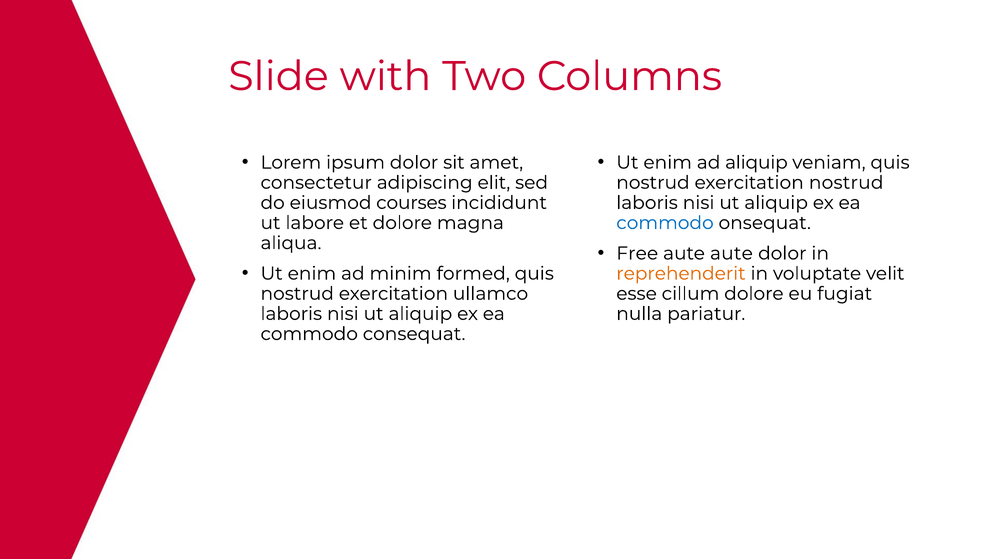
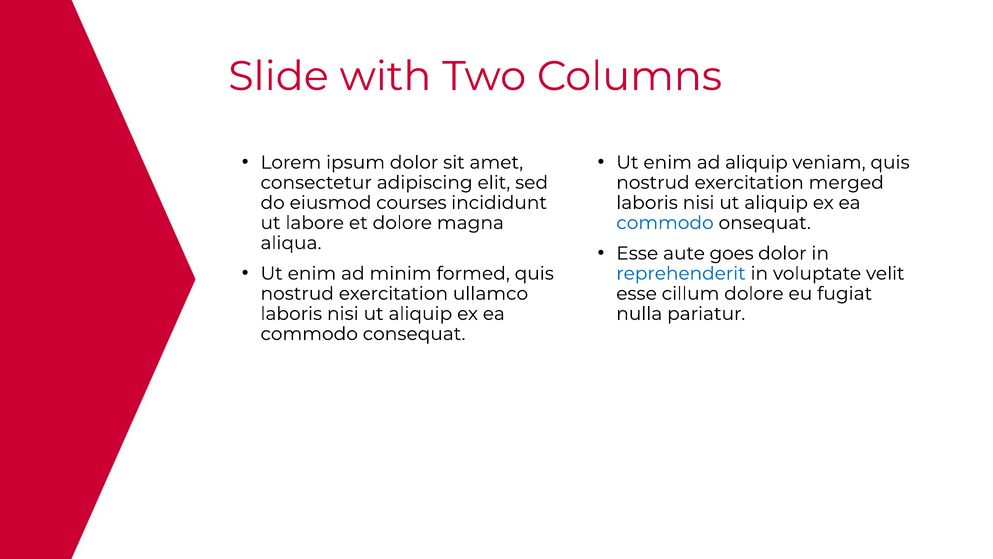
exercitation nostrud: nostrud -> merged
Free at (637, 253): Free -> Esse
aute aute: aute -> goes
reprehenderit colour: orange -> blue
